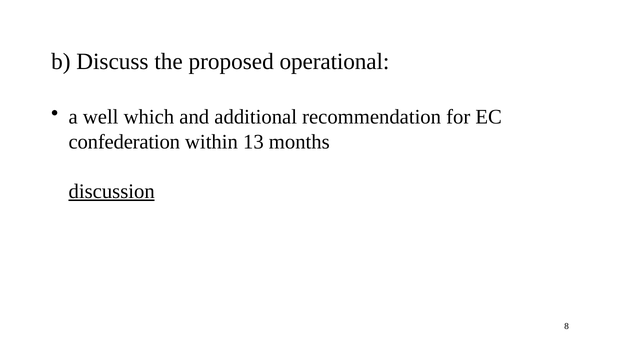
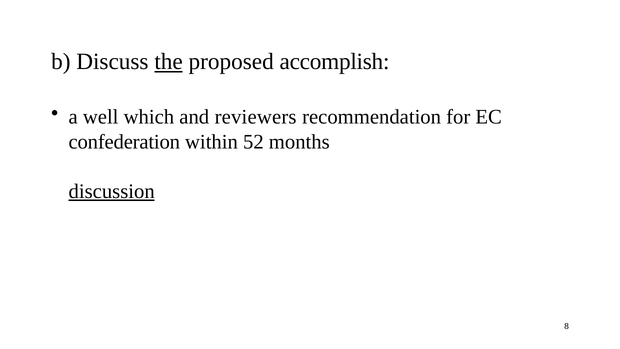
the underline: none -> present
operational: operational -> accomplish
additional: additional -> reviewers
13: 13 -> 52
